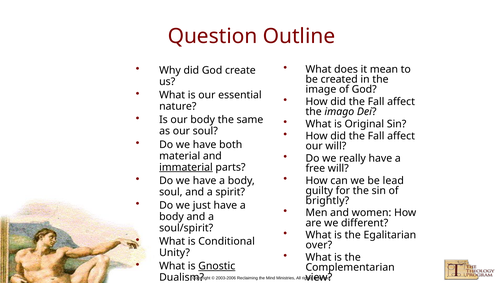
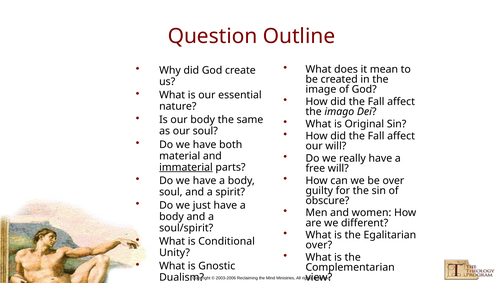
be lead: lead -> over
brightly: brightly -> obscure
Gnostic underline: present -> none
